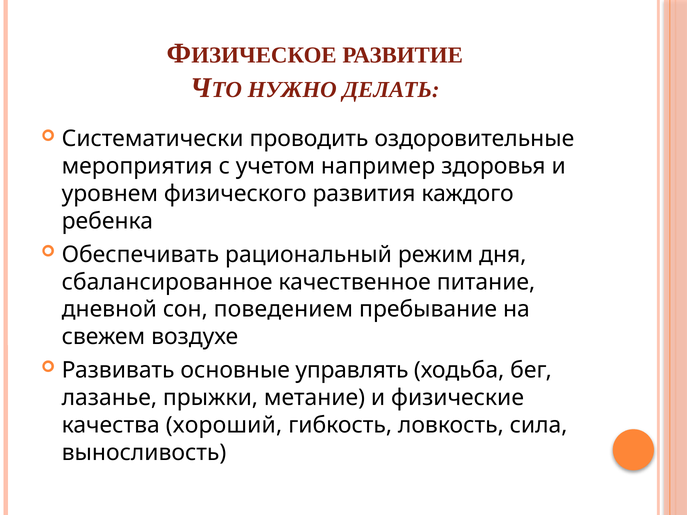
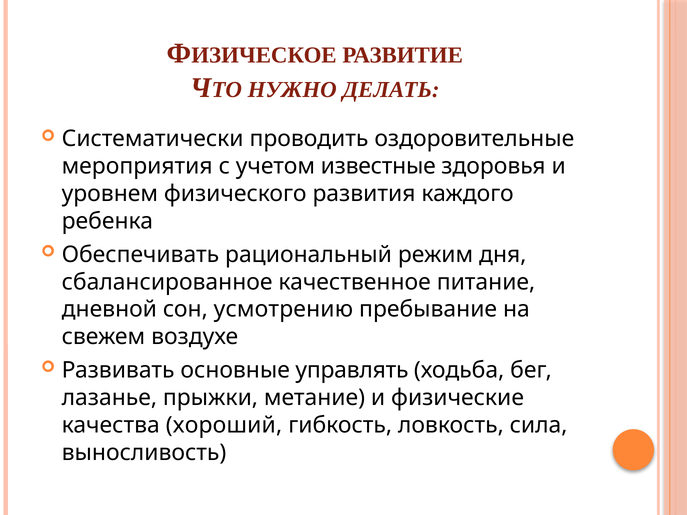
например: например -> известные
поведением: поведением -> усмотрению
